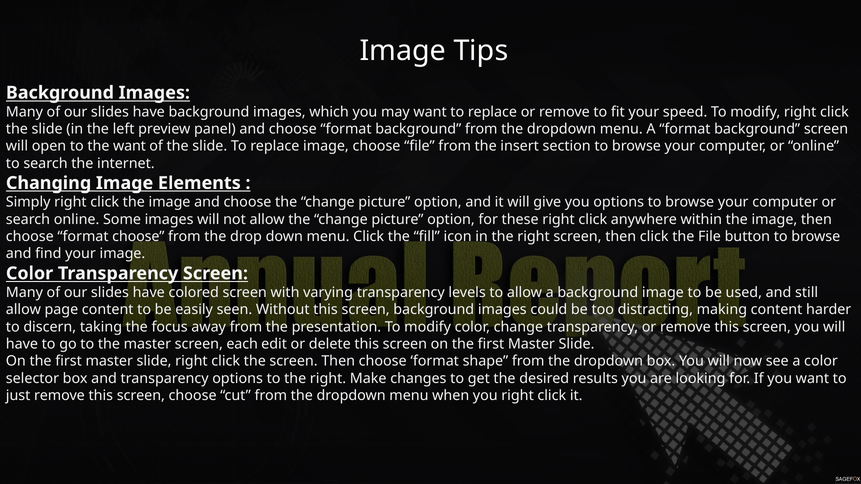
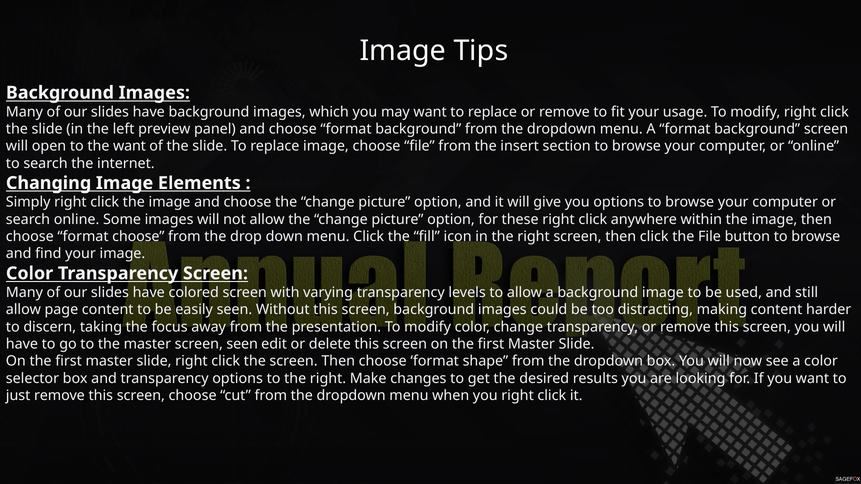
speed: speed -> usage
screen each: each -> seen
